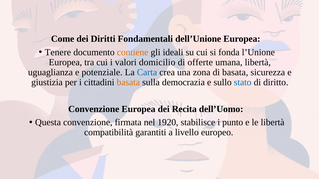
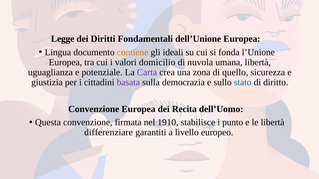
Come: Come -> Legge
Tenere: Tenere -> Lingua
offerte: offerte -> nuvola
Carta colour: blue -> purple
di basata: basata -> quello
basata at (128, 82) colour: orange -> purple
1920: 1920 -> 1910
compatibilità: compatibilità -> differenziare
